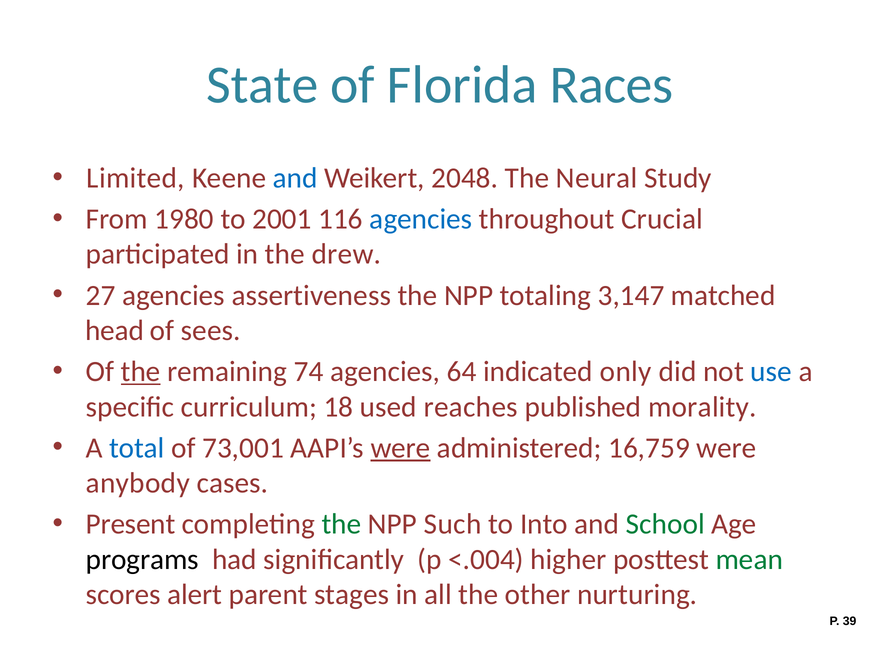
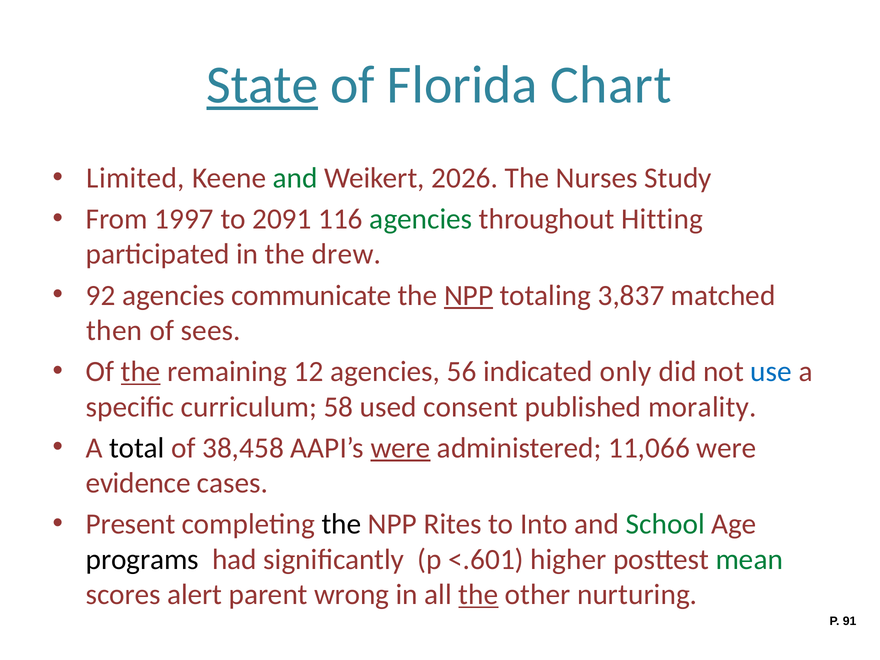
State underline: none -> present
Races: Races -> Chart
and at (295, 178) colour: blue -> green
2048: 2048 -> 2026
Neural: Neural -> Nurses
1980: 1980 -> 1997
2001: 2001 -> 2091
agencies at (421, 219) colour: blue -> green
Crucial: Crucial -> Hitting
27: 27 -> 92
assertiveness: assertiveness -> communicate
NPP at (469, 295) underline: none -> present
3,147: 3,147 -> 3,837
head: head -> then
74: 74 -> 12
64: 64 -> 56
18: 18 -> 58
reaches: reaches -> consent
total colour: blue -> black
73,001: 73,001 -> 38,458
16,759: 16,759 -> 11,066
anybody: anybody -> evidence
the at (341, 524) colour: green -> black
Such: Such -> Rites
<.004: <.004 -> <.601
stages: stages -> wrong
the at (478, 595) underline: none -> present
39: 39 -> 91
